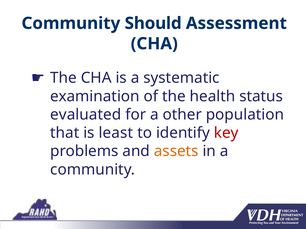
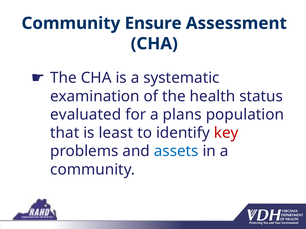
Should: Should -> Ensure
other: other -> plans
assets colour: orange -> blue
